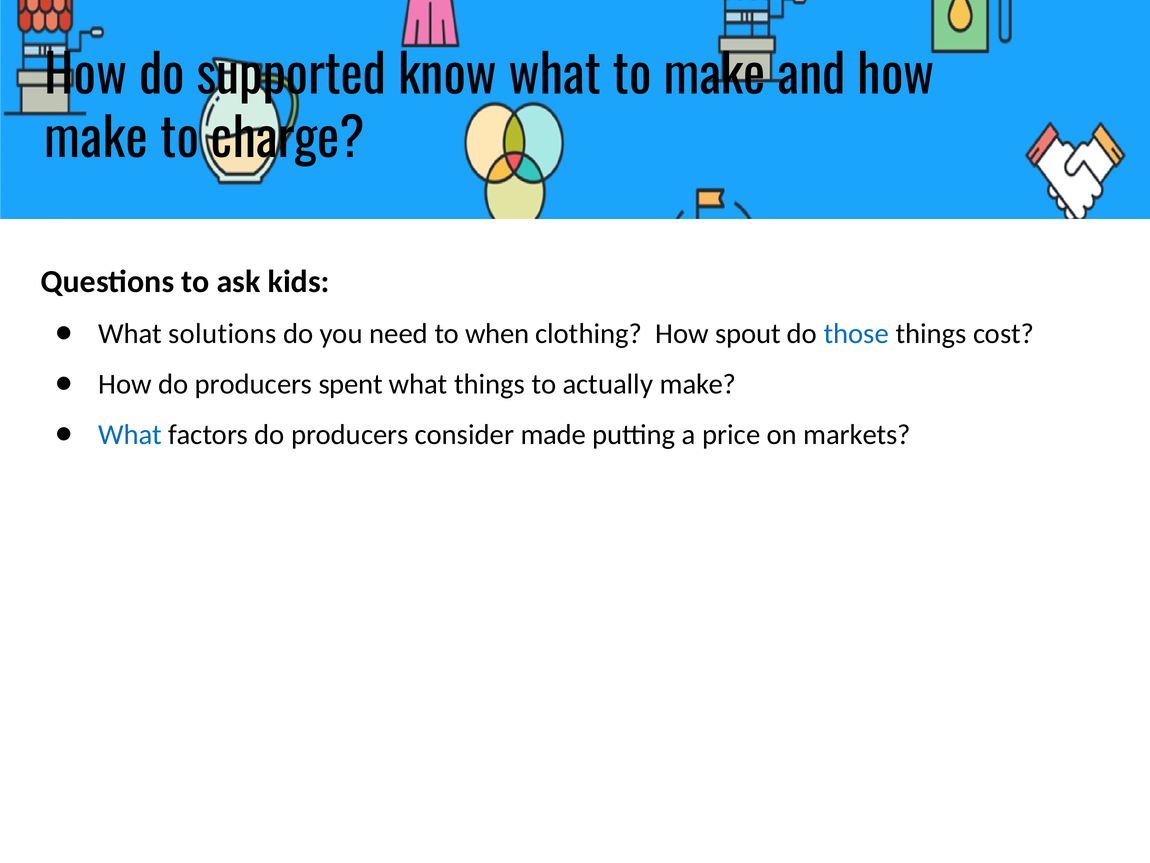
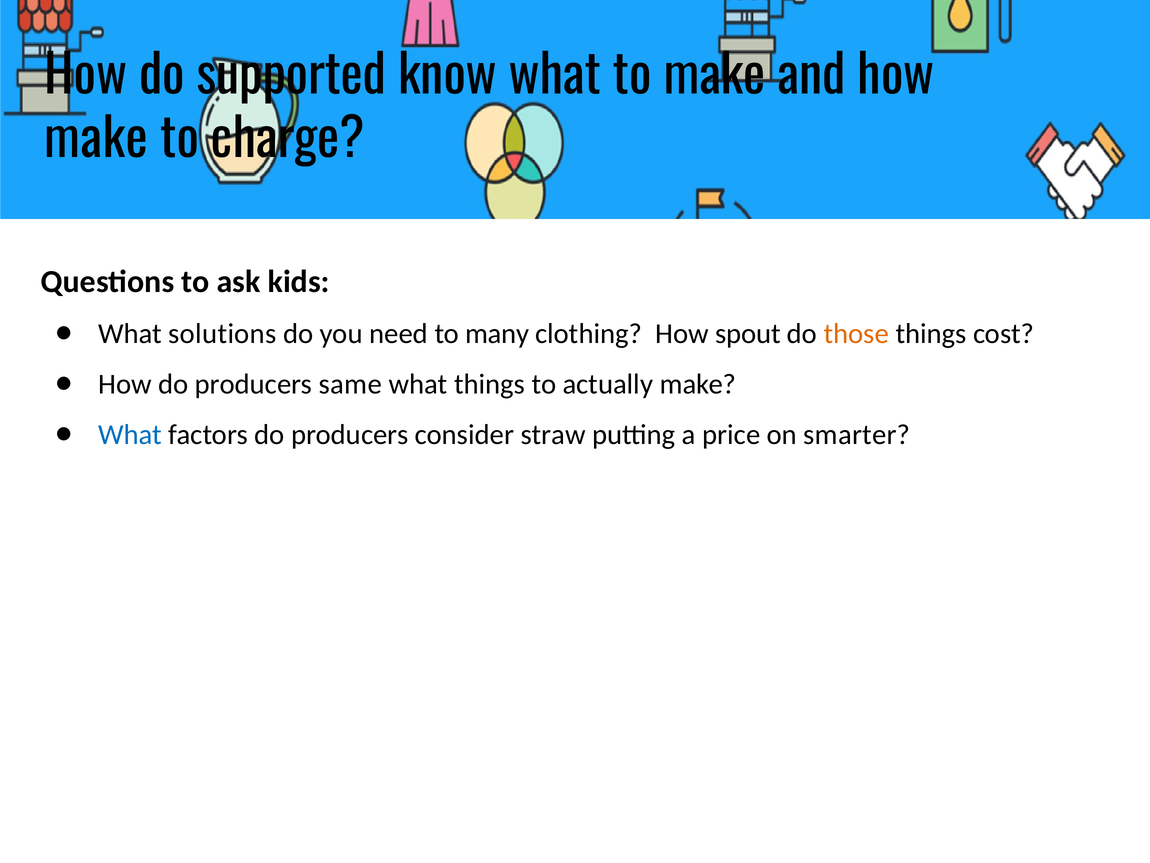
when: when -> many
those colour: blue -> orange
spent: spent -> same
made: made -> straw
markets: markets -> smarter
